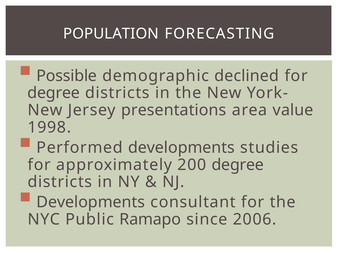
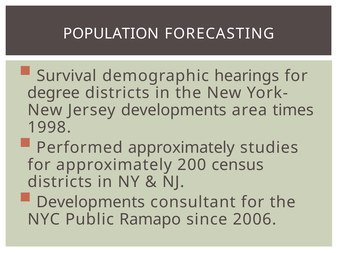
Possible: Possible -> Survival
declined: declined -> hearings
Jersey presentations: presentations -> developments
value: value -> times
Performed developments: developments -> approximately
200 degree: degree -> census
